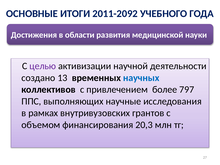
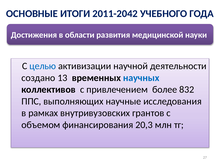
2011-2092: 2011-2092 -> 2011-2042
целью colour: purple -> blue
797: 797 -> 832
